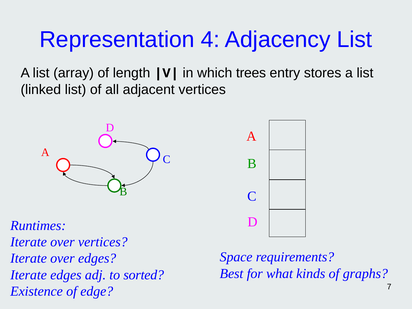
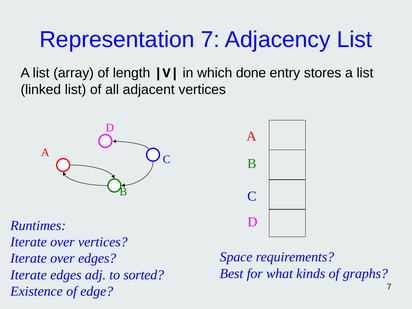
Representation 4: 4 -> 7
trees: trees -> done
